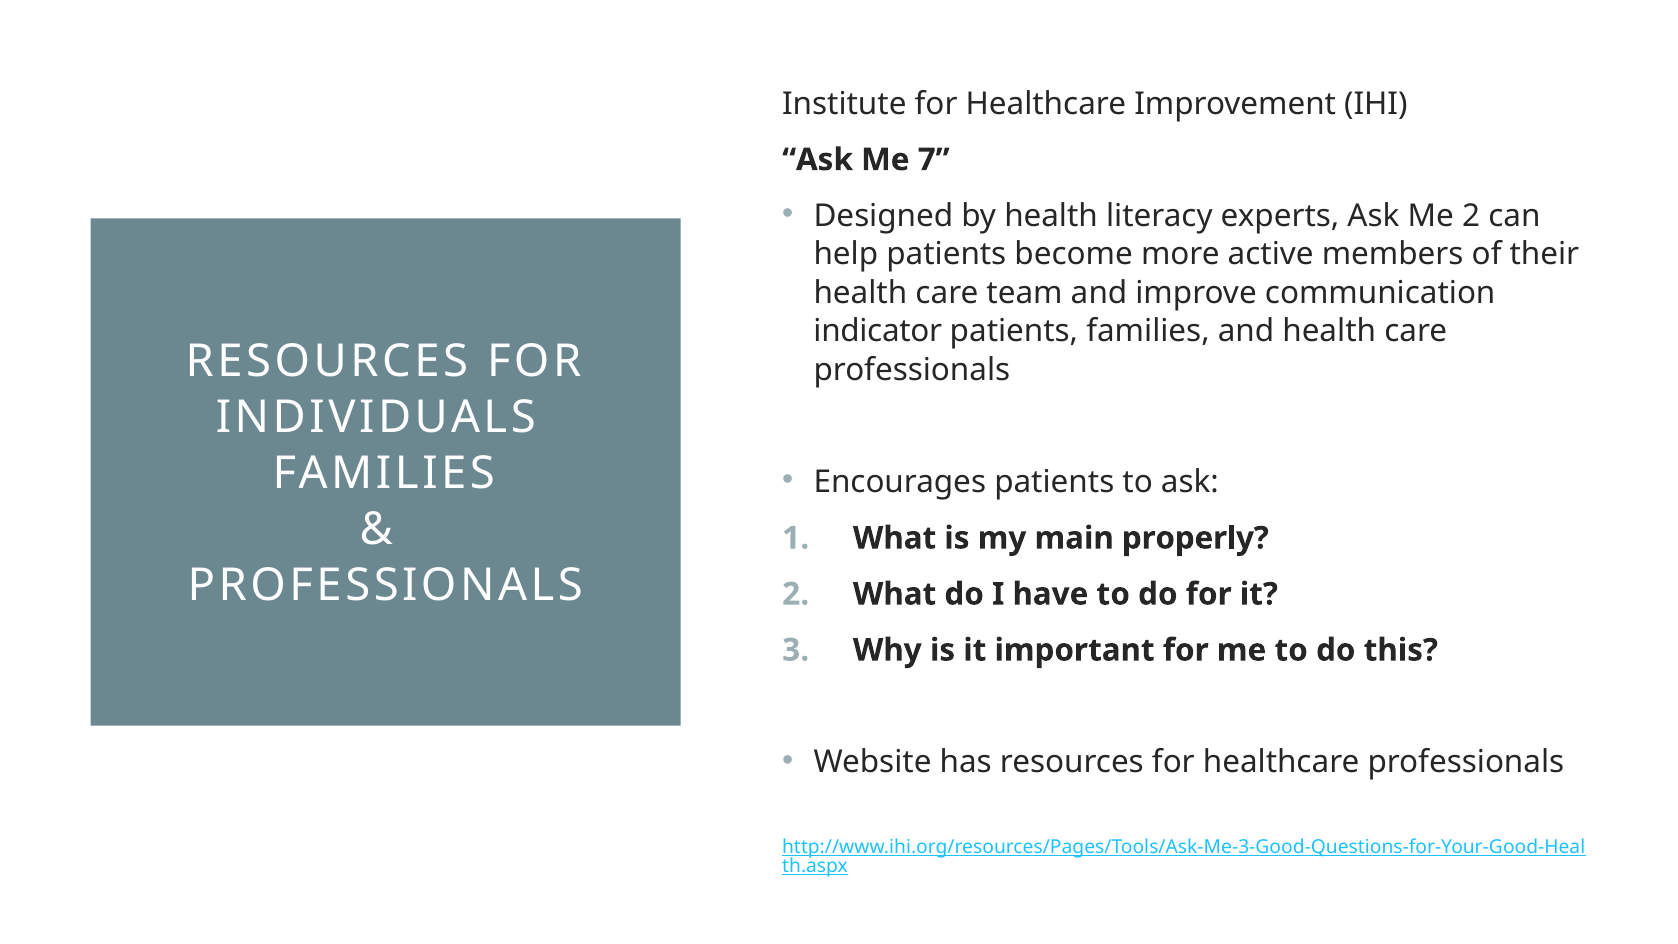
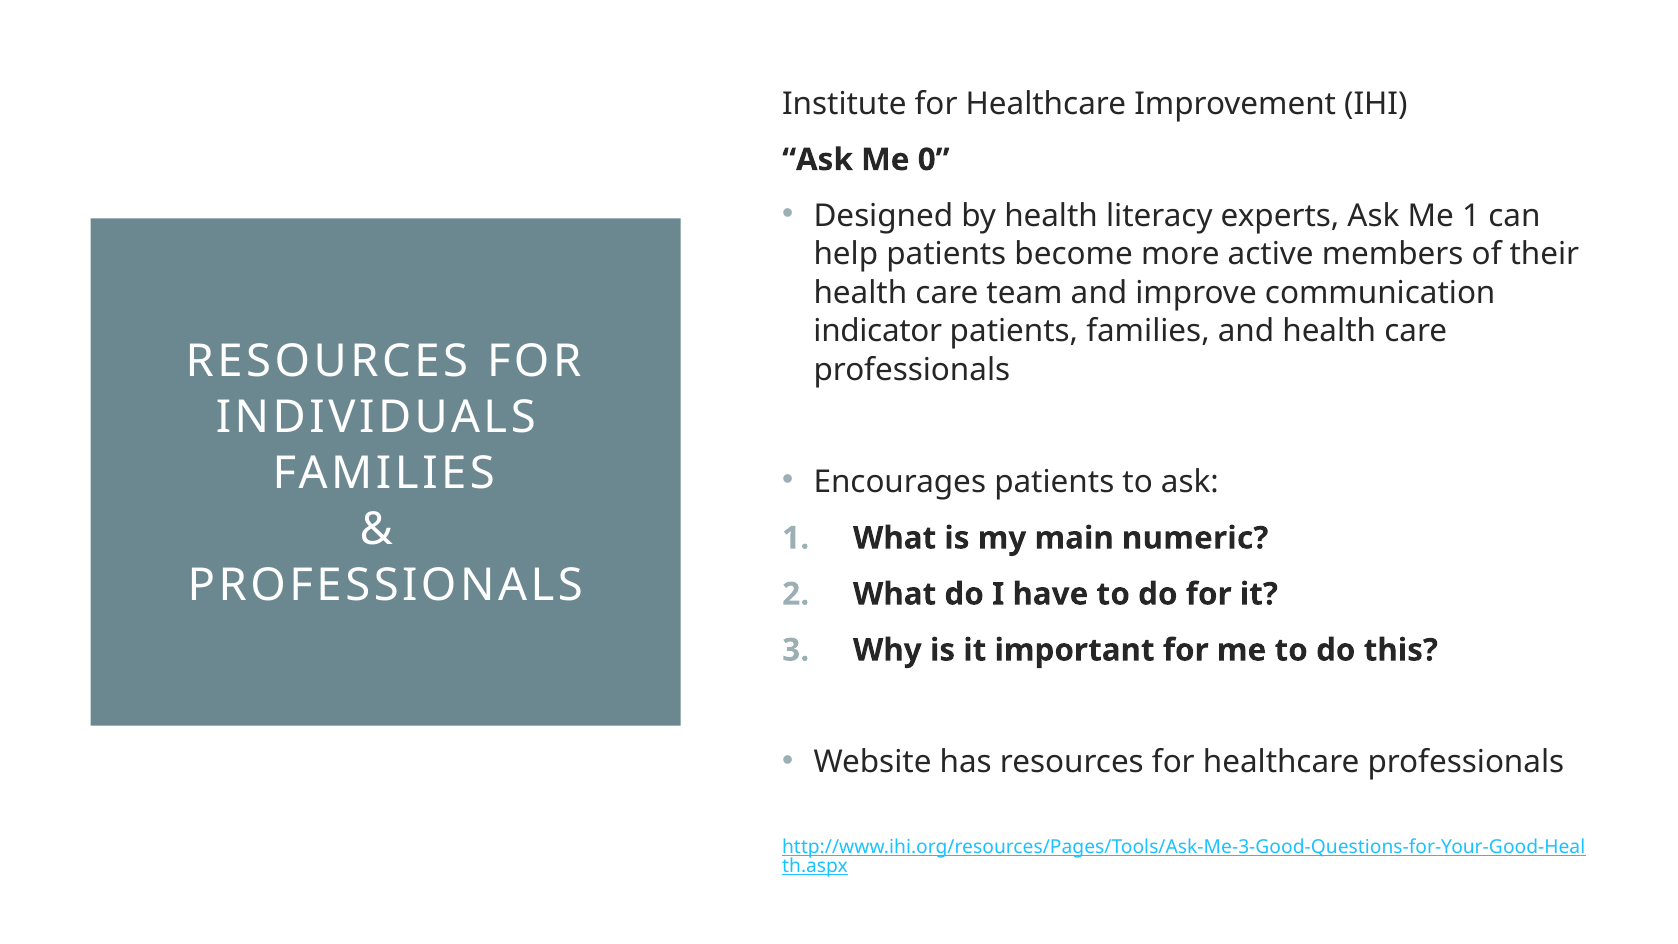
7: 7 -> 0
Me 2: 2 -> 1
properly: properly -> numeric
